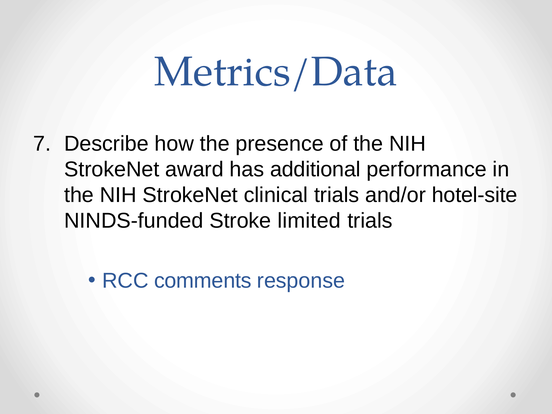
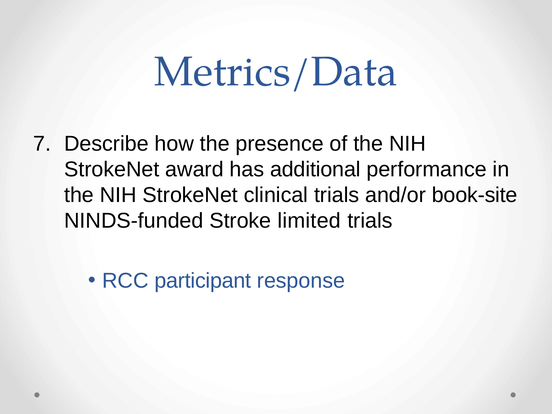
hotel-site: hotel-site -> book-site
comments: comments -> participant
